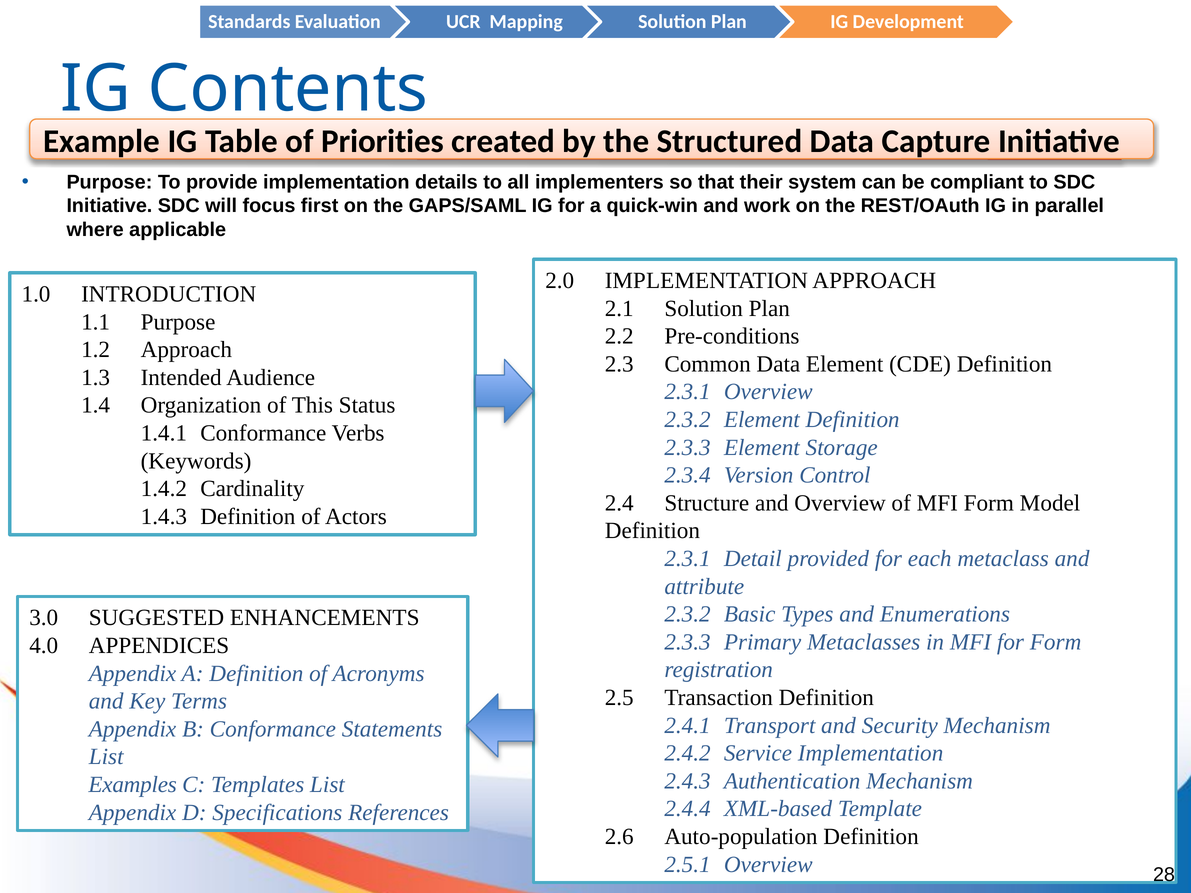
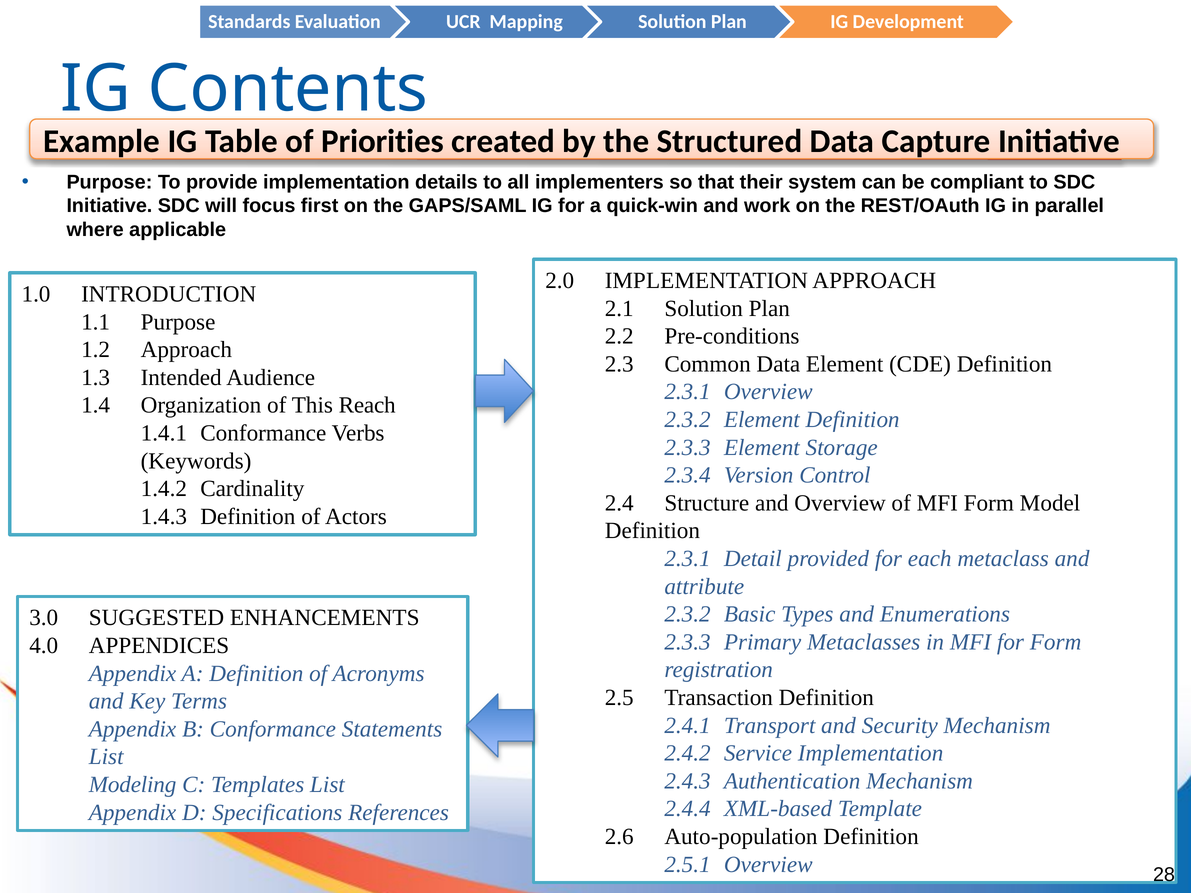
Status: Status -> Reach
Examples: Examples -> Modeling
